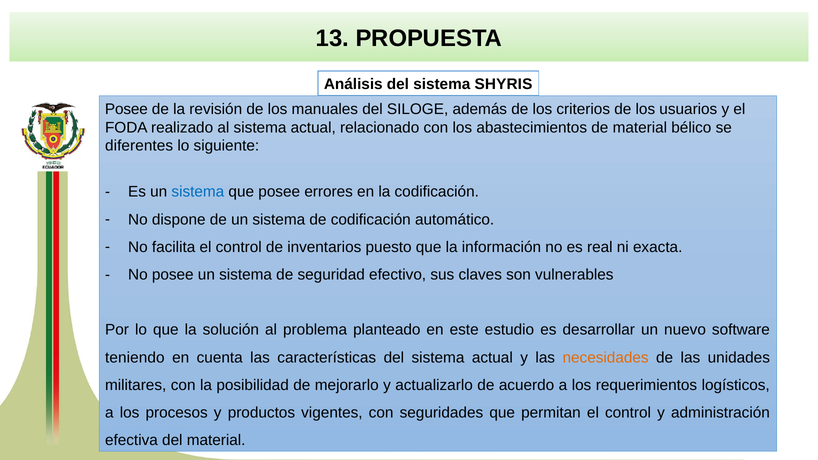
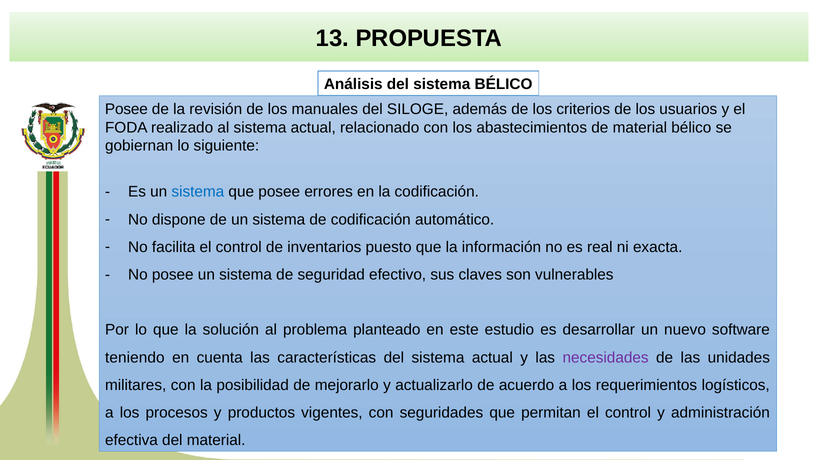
sistema SHYRIS: SHYRIS -> BÉLICO
diferentes: diferentes -> gobiernan
necesidades colour: orange -> purple
